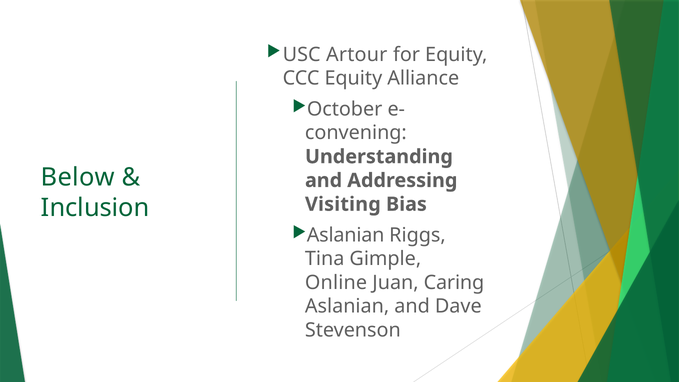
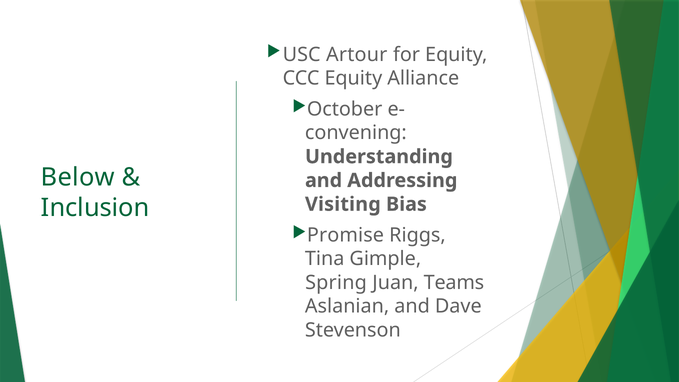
Aslanian at (346, 235): Aslanian -> Promise
Online: Online -> Spring
Caring: Caring -> Teams
